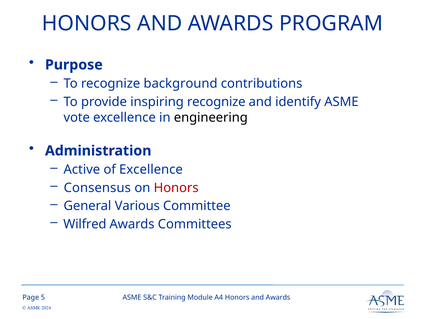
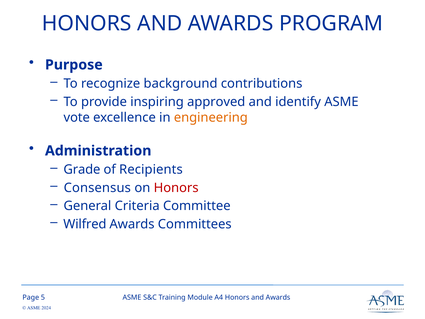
inspiring recognize: recognize -> approved
engineering colour: black -> orange
Active: Active -> Grade
of Excellence: Excellence -> Recipients
Various: Various -> Criteria
